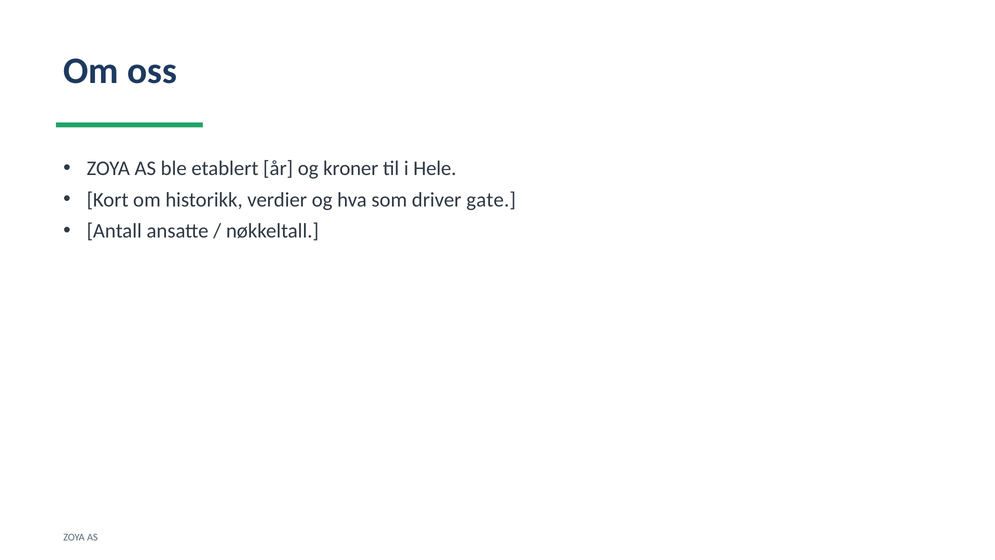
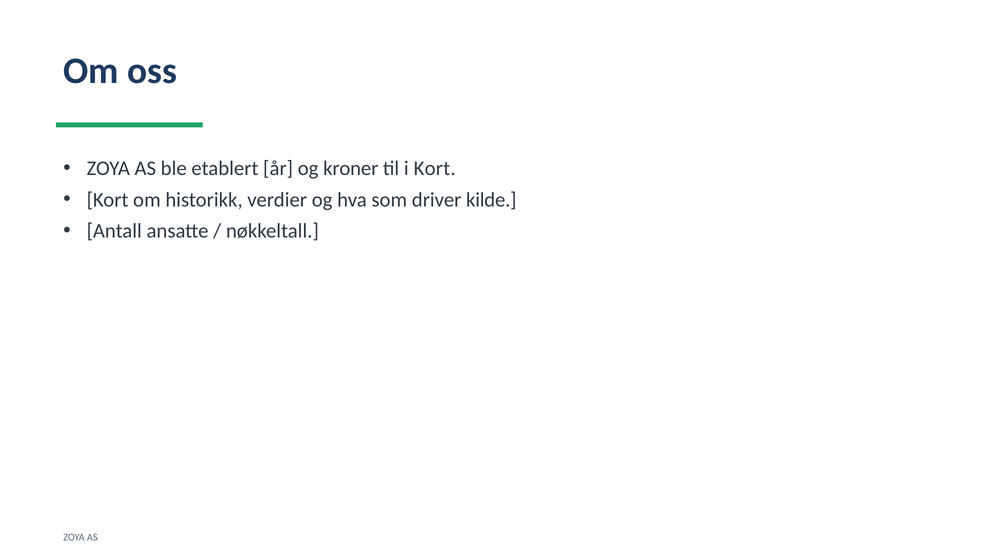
i Hele: Hele -> Kort
gate: gate -> kilde
